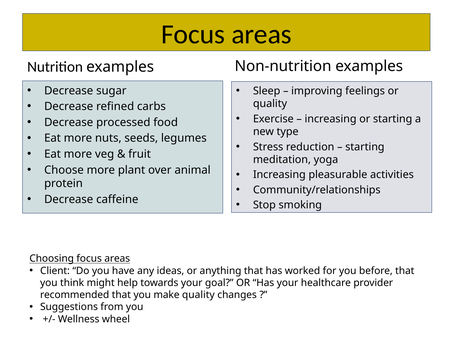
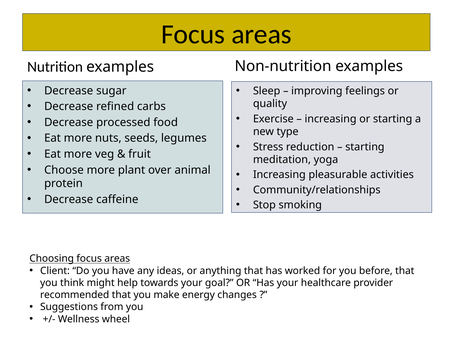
make quality: quality -> energy
